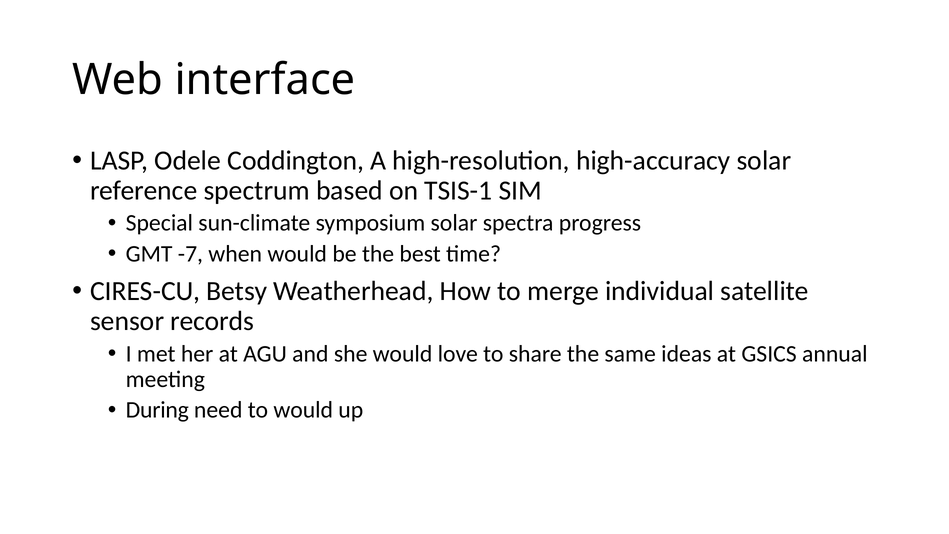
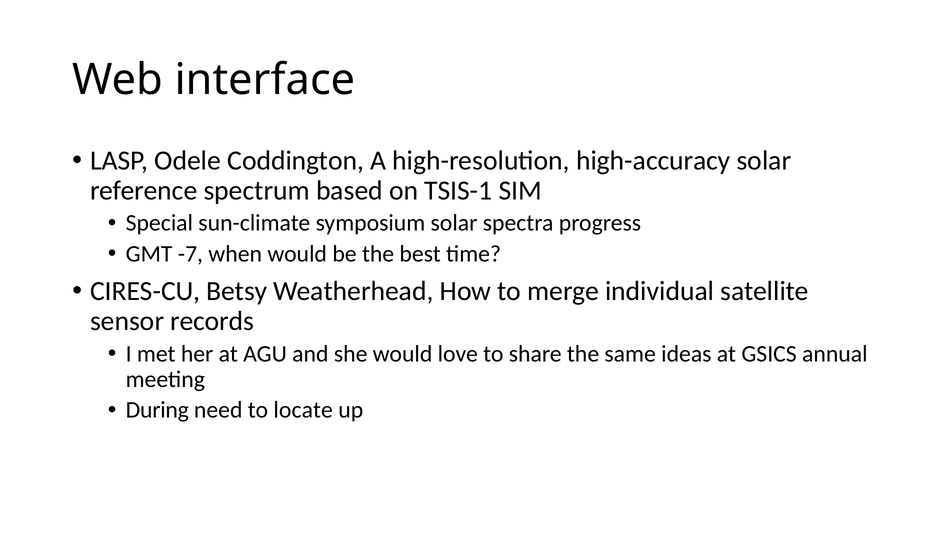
to would: would -> locate
